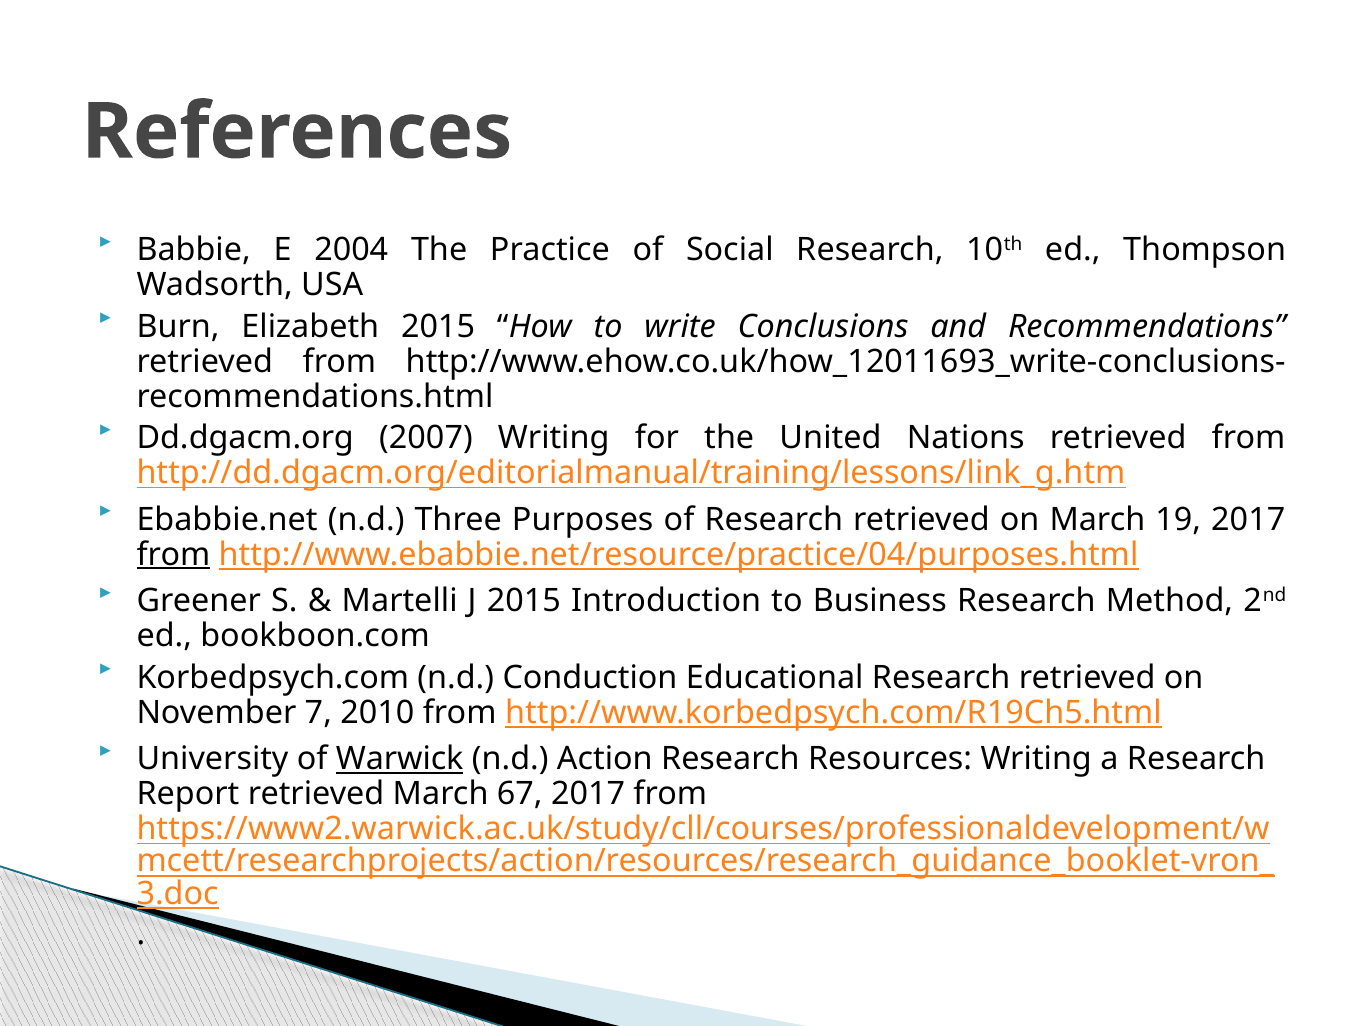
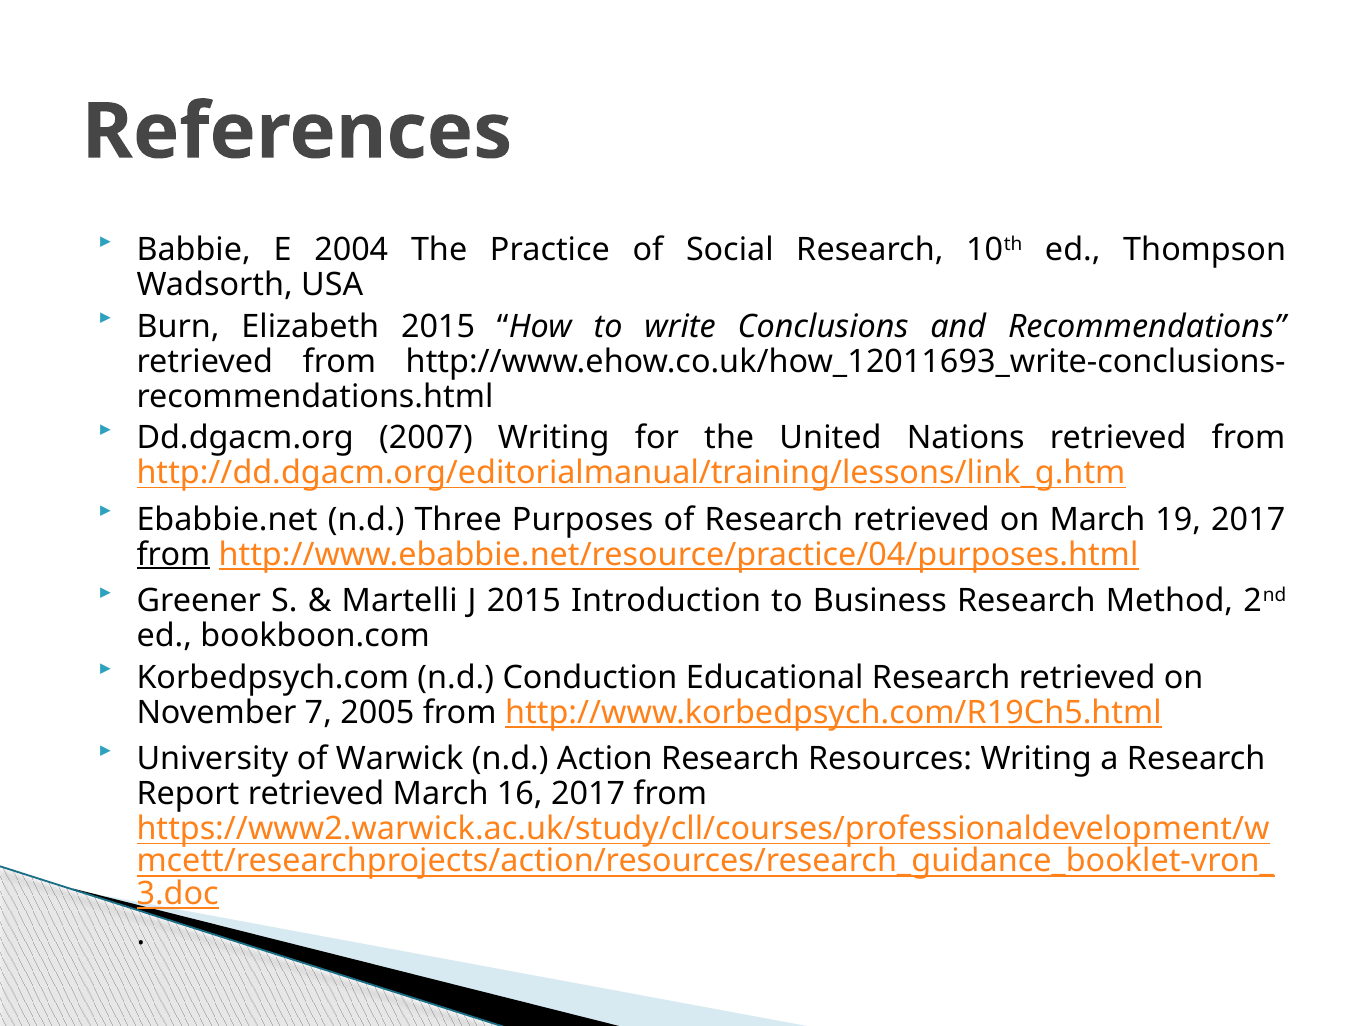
2010: 2010 -> 2005
Warwick underline: present -> none
67: 67 -> 16
